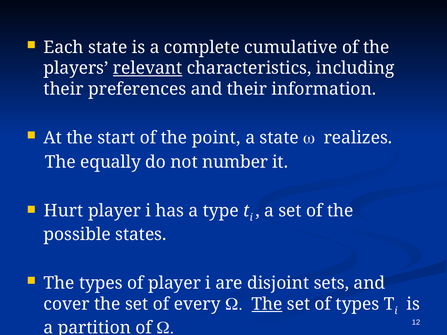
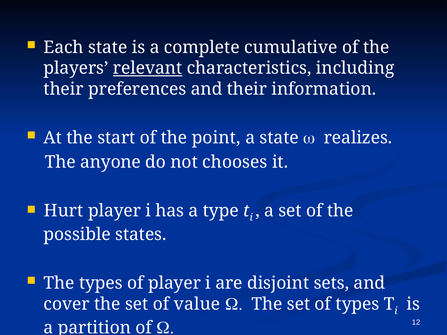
equally: equally -> anyone
number: number -> chooses
every: every -> value
The at (267, 304) underline: present -> none
